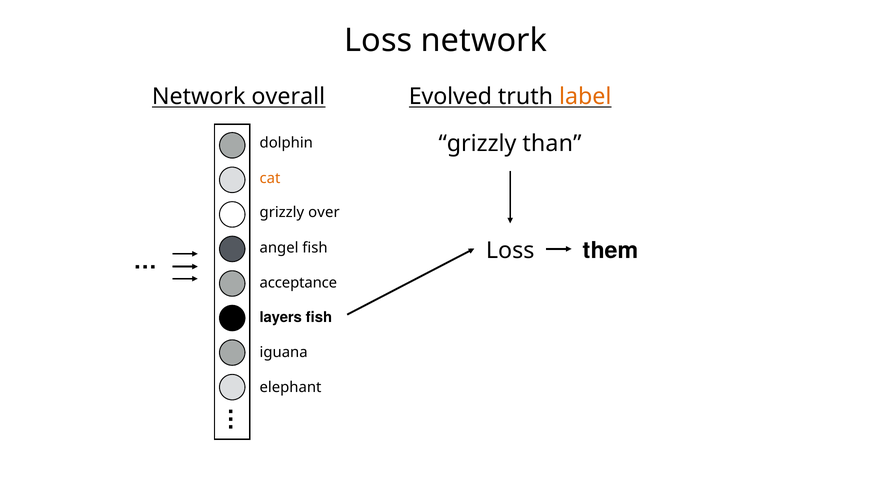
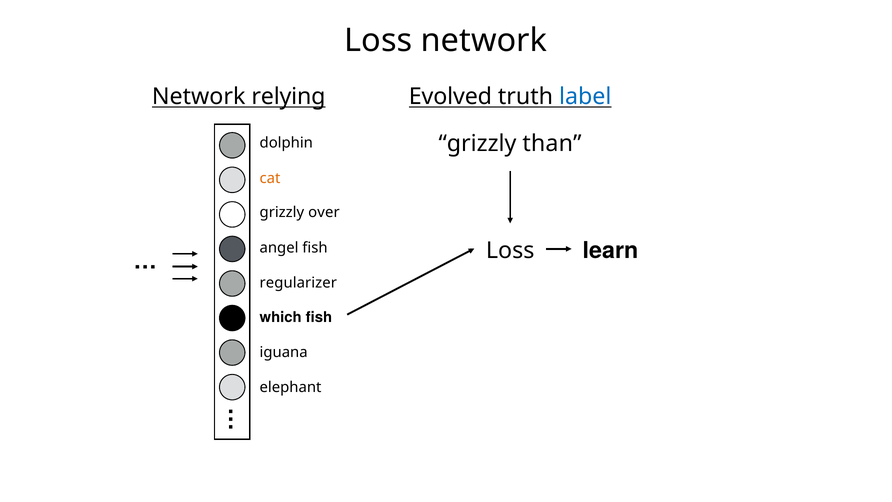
overall: overall -> relying
label colour: orange -> blue
them: them -> learn
acceptance: acceptance -> regularizer
layers: layers -> which
